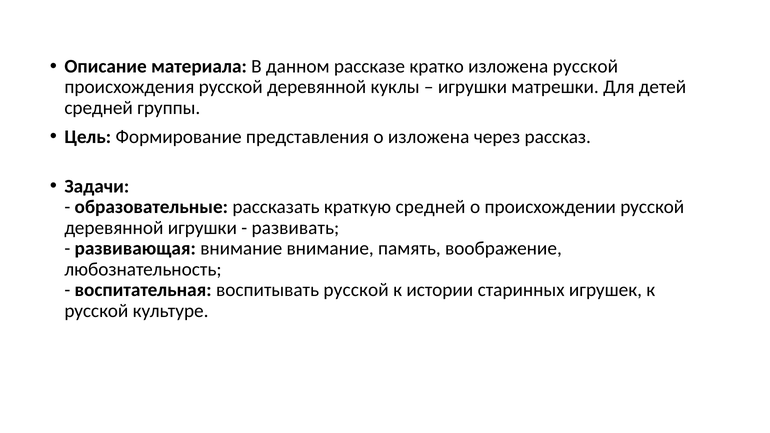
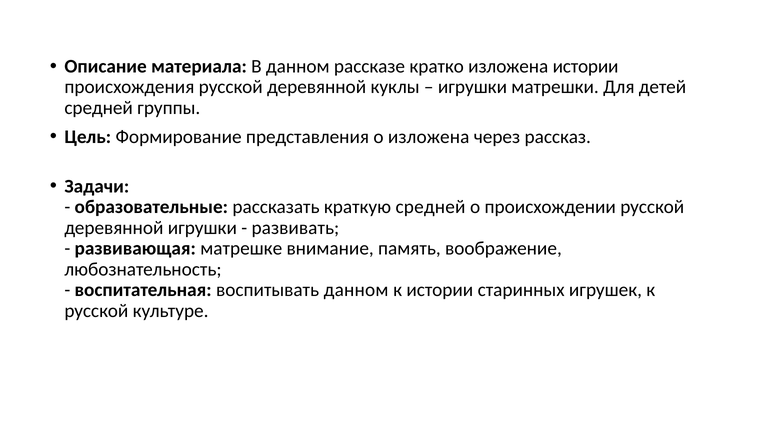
изложена русской: русской -> истории
развивающая внимание: внимание -> матрешке
воспитывать русской: русской -> данном
